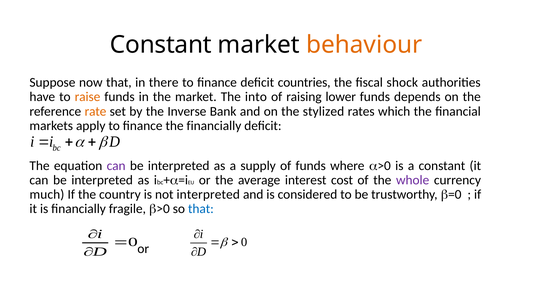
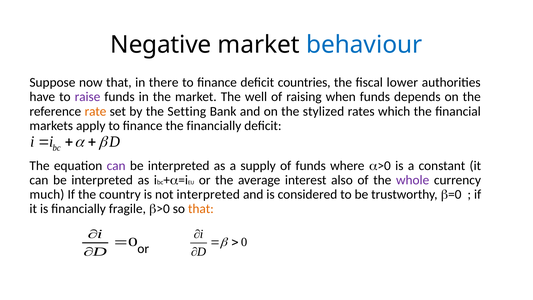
Constant at (161, 45): Constant -> Negative
behaviour colour: orange -> blue
shock: shock -> lower
raise colour: orange -> purple
into: into -> well
lower: lower -> when
Inverse: Inverse -> Setting
cost: cost -> also
that at (201, 209) colour: blue -> orange
